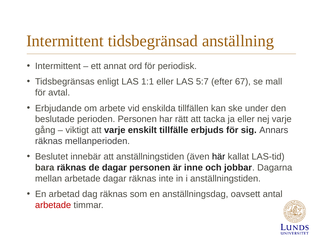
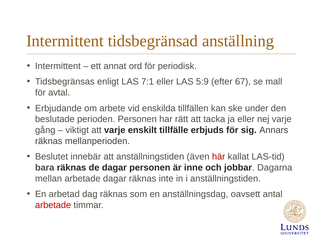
1:1: 1:1 -> 7:1
5:7: 5:7 -> 5:9
här colour: black -> red
